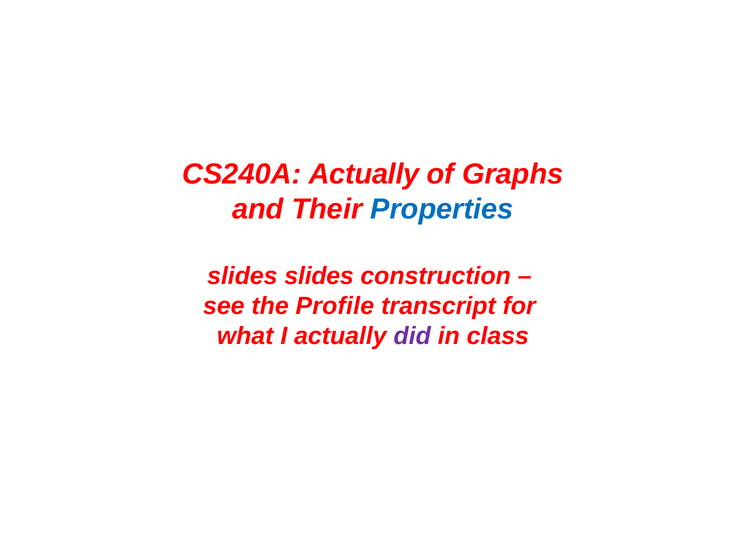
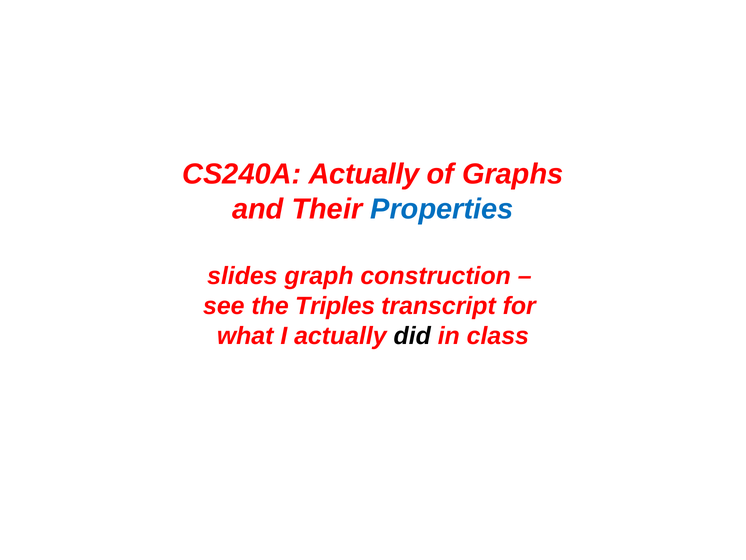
slides slides: slides -> graph
Profile: Profile -> Triples
did colour: purple -> black
